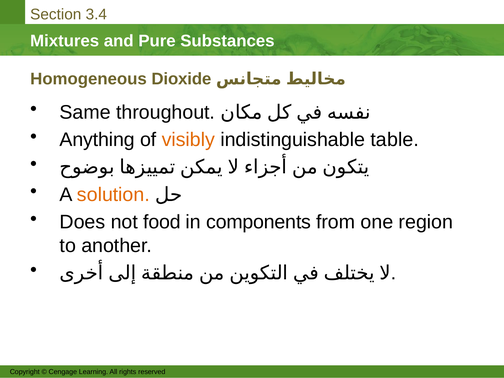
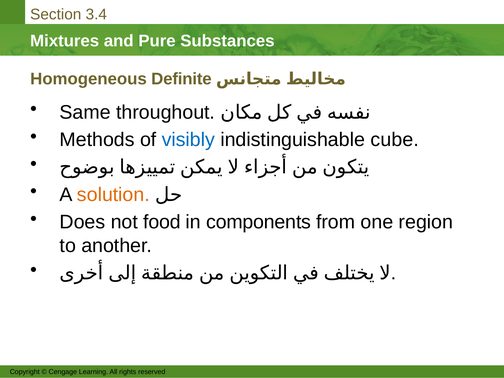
Dioxide: Dioxide -> Definite
Anything: Anything -> Methods
visibly colour: orange -> blue
table: table -> cube
